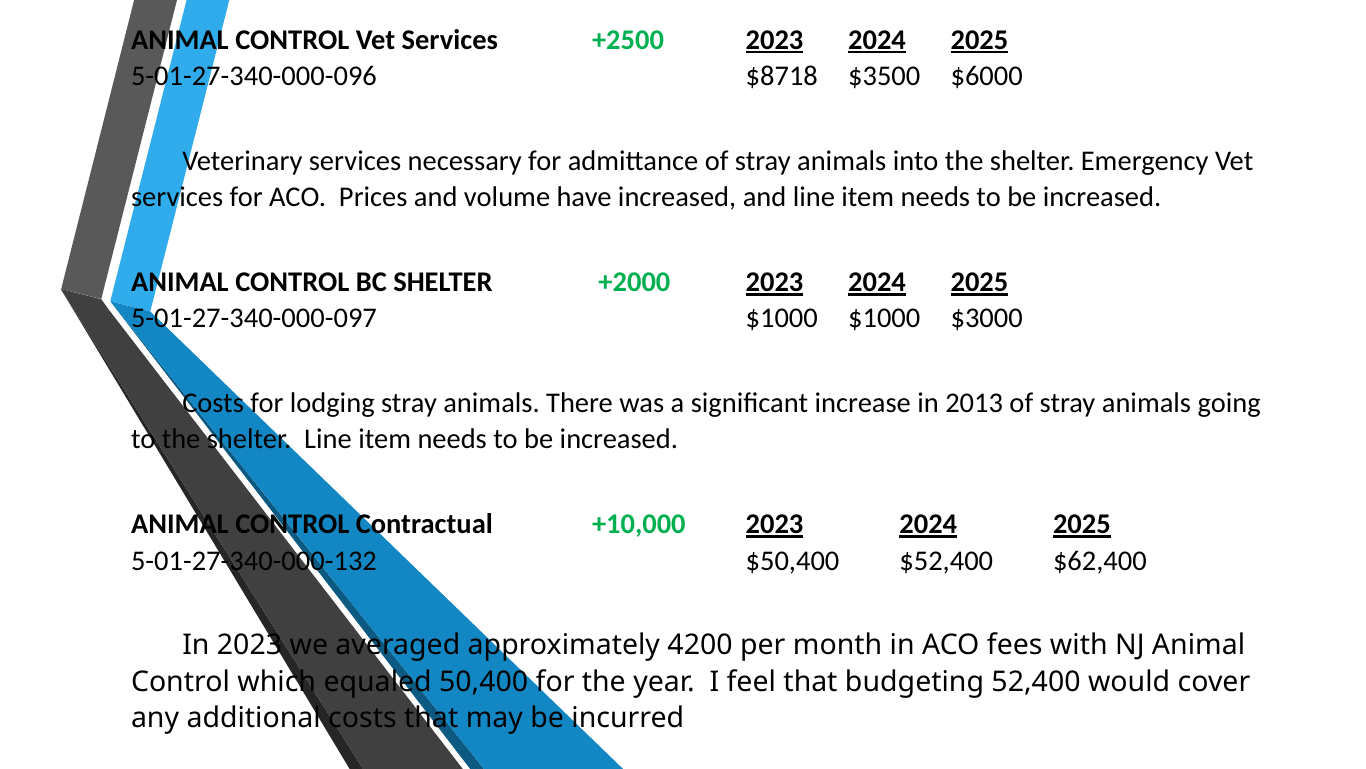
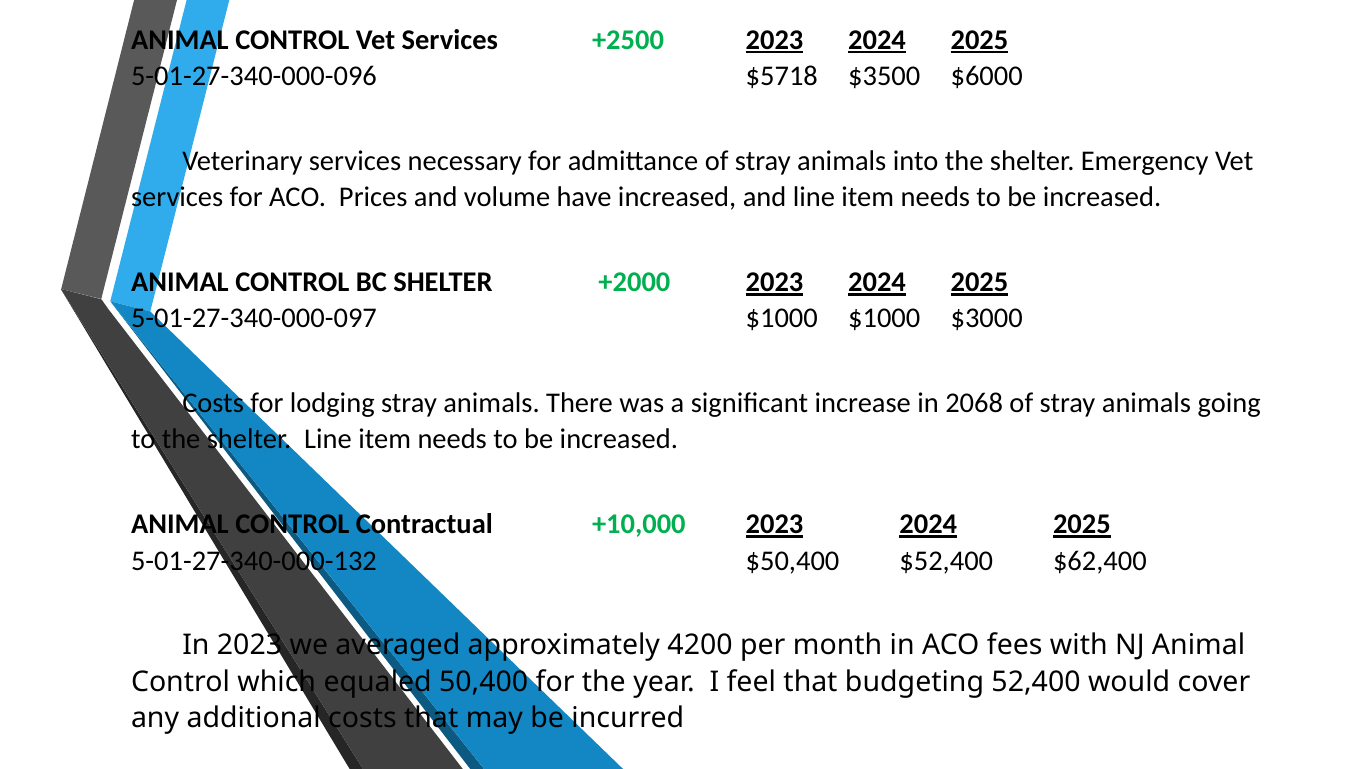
$8718: $8718 -> $5718
2013: 2013 -> 2068
